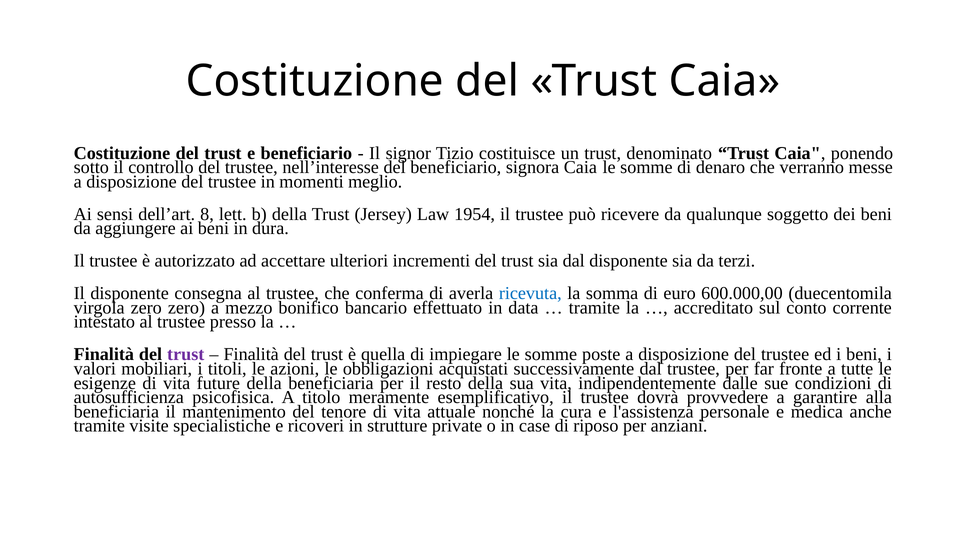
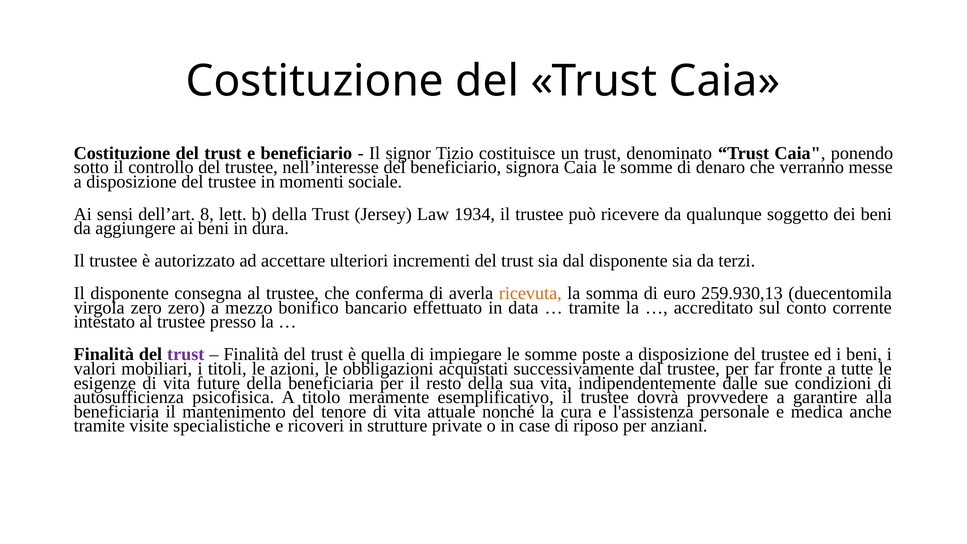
meglio: meglio -> sociale
1954: 1954 -> 1934
ricevuta colour: blue -> orange
600.000,00: 600.000,00 -> 259.930,13
